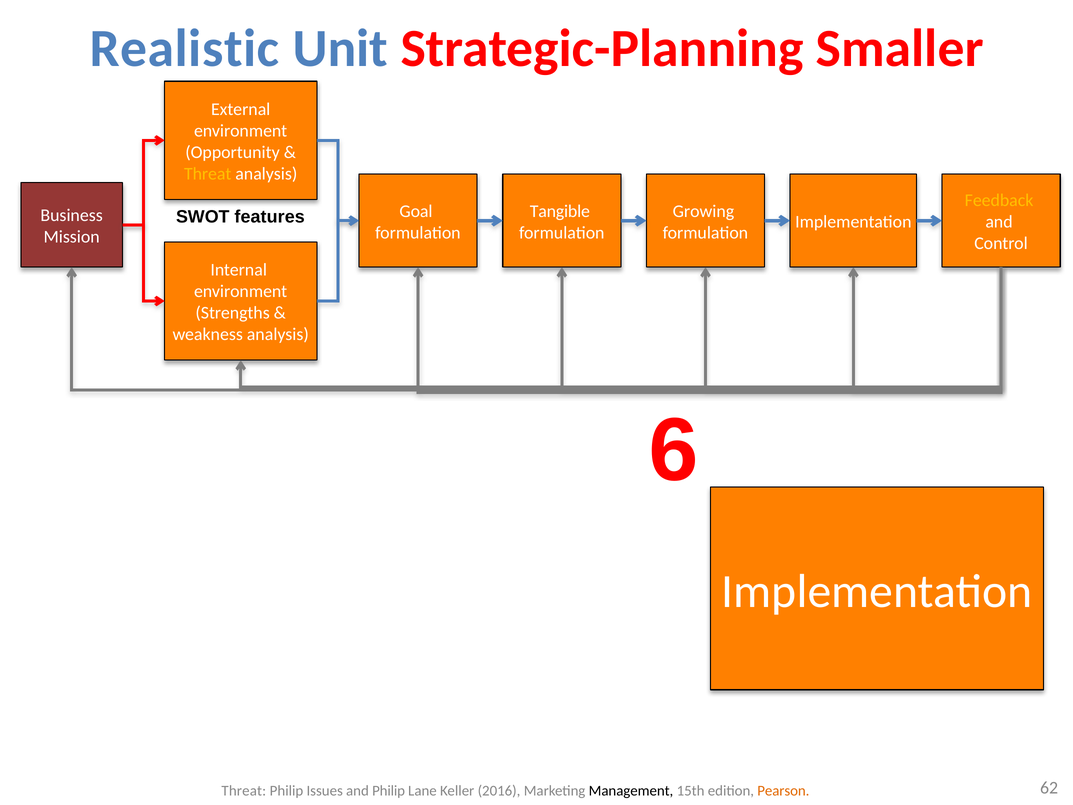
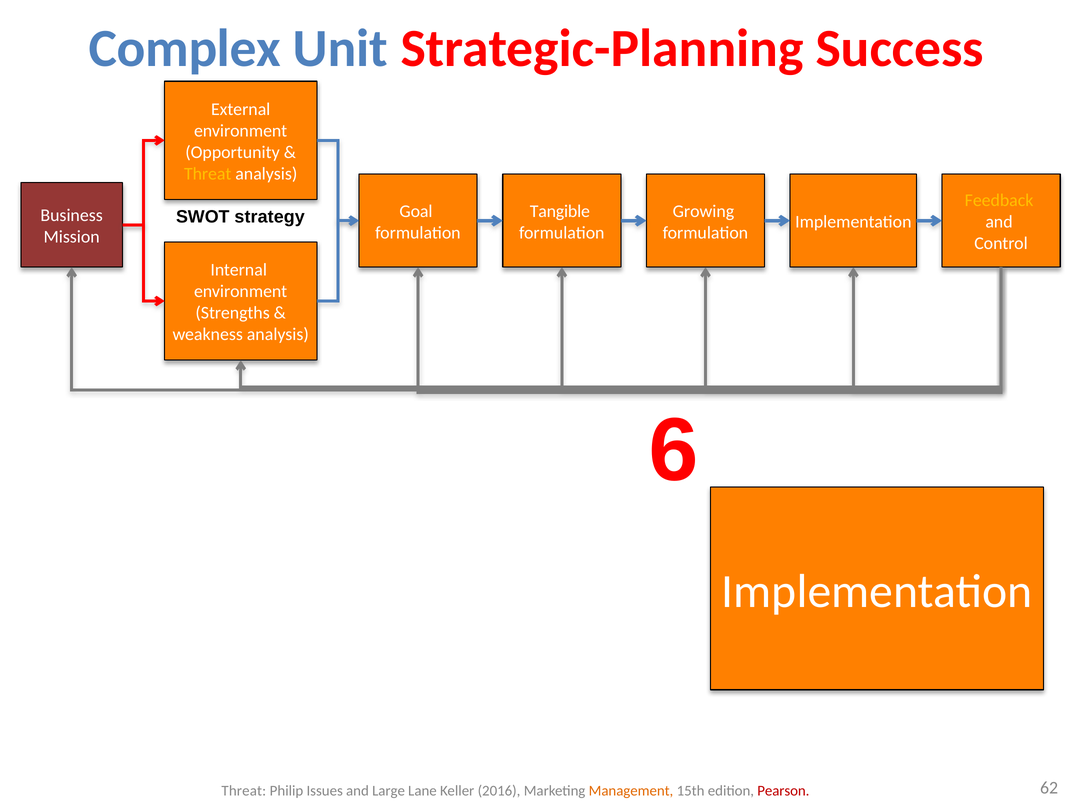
Realistic: Realistic -> Complex
Smaller: Smaller -> Success
features: features -> strategy
and Philip: Philip -> Large
Management colour: black -> orange
Pearson colour: orange -> red
